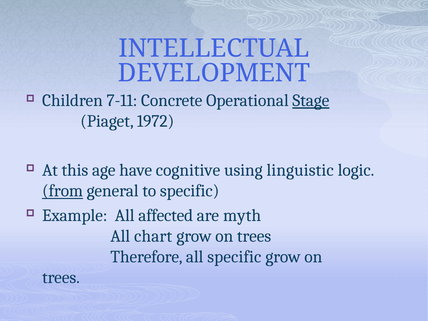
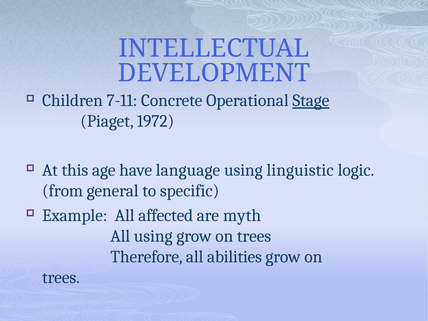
cognitive: cognitive -> language
from underline: present -> none
All chart: chart -> using
all specific: specific -> abilities
